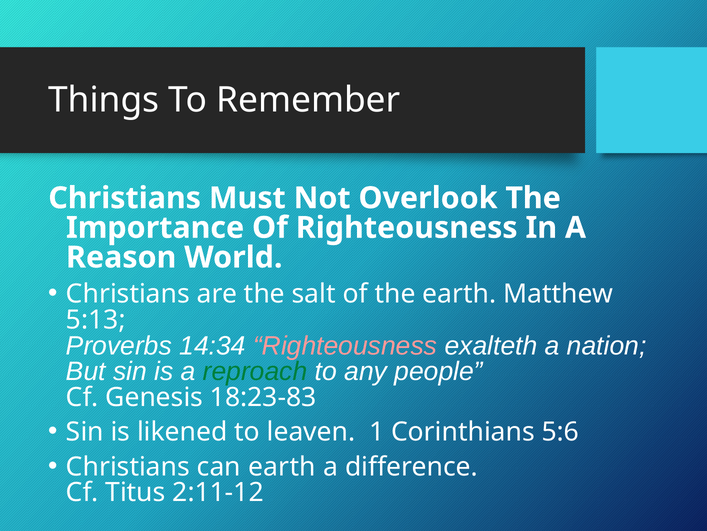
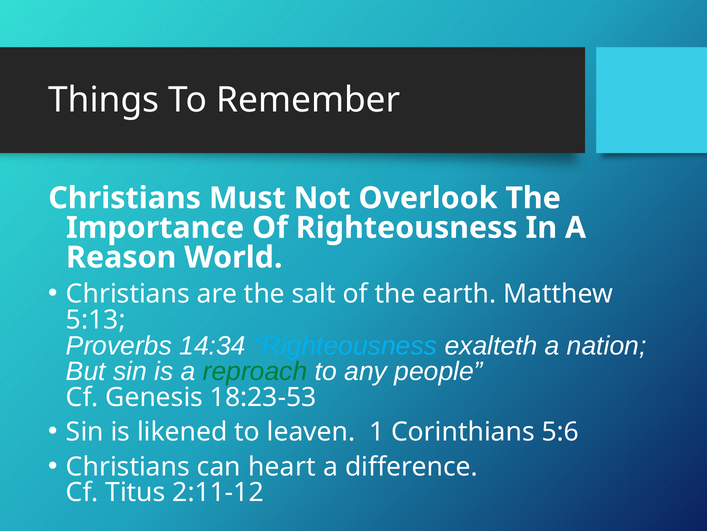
Righteousness at (345, 345) colour: pink -> light blue
18:23-83: 18:23-83 -> 18:23-53
can earth: earth -> heart
